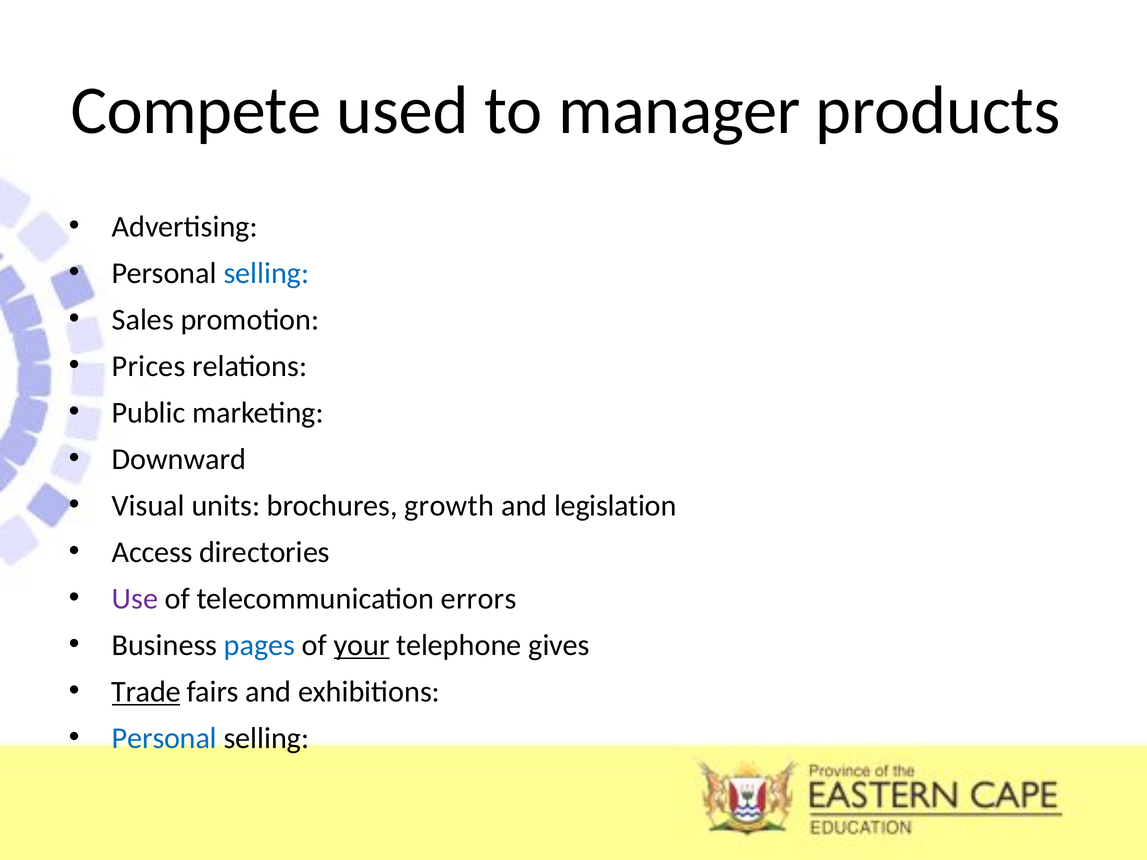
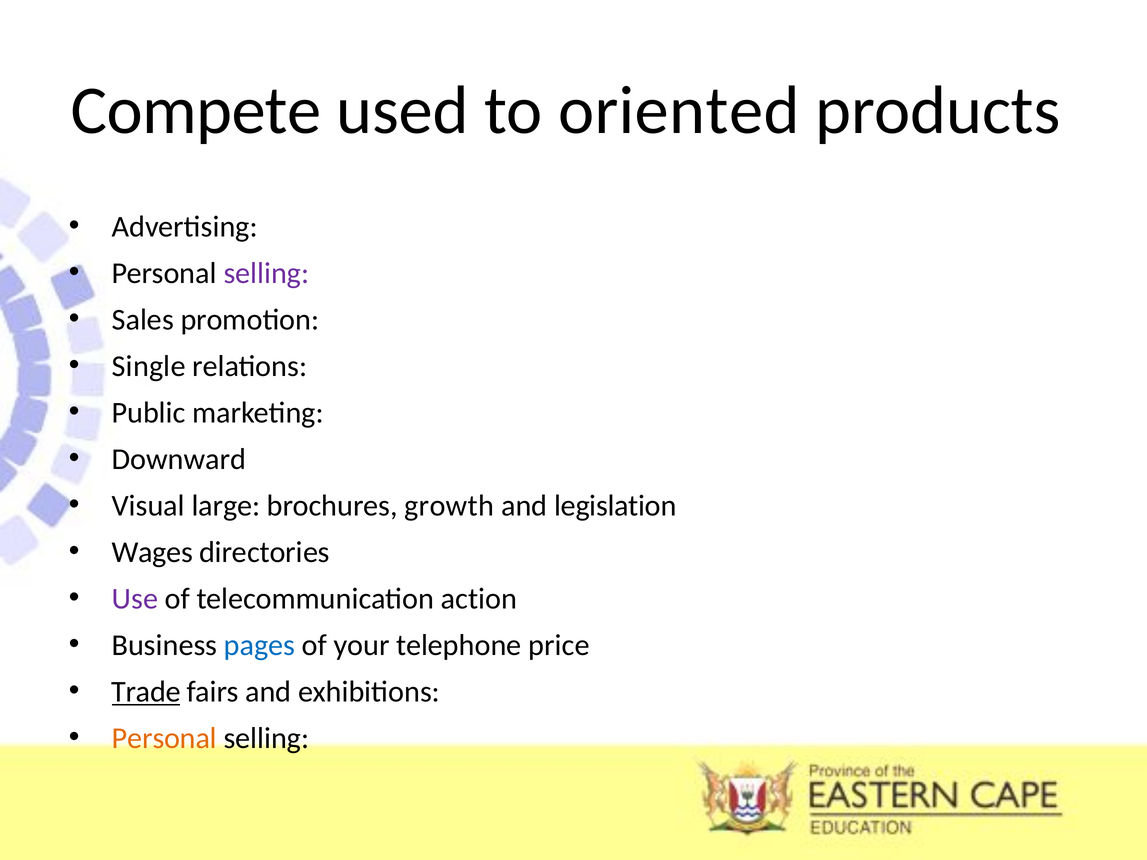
manager: manager -> oriented
selling at (266, 273) colour: blue -> purple
Prices: Prices -> Single
units: units -> large
Access: Access -> Wages
errors: errors -> action
your underline: present -> none
gives: gives -> price
Personal at (164, 738) colour: blue -> orange
